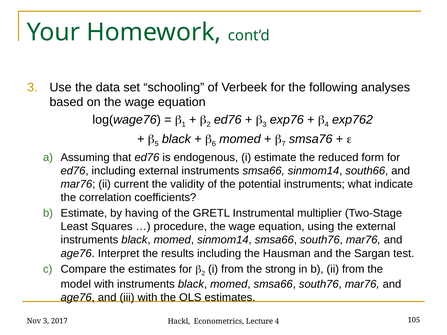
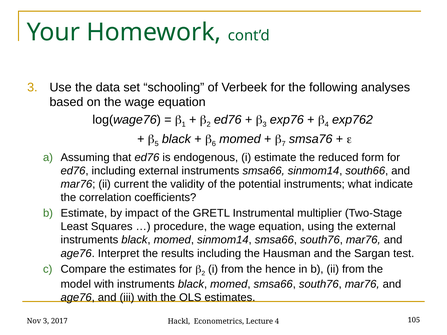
having: having -> impact
strong: strong -> hence
